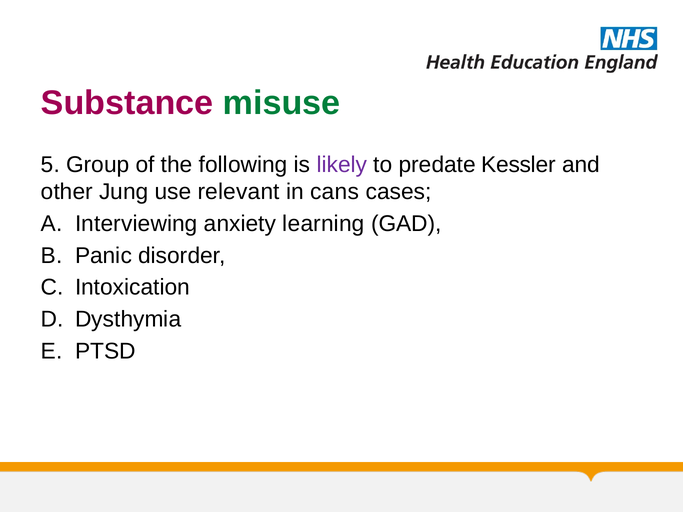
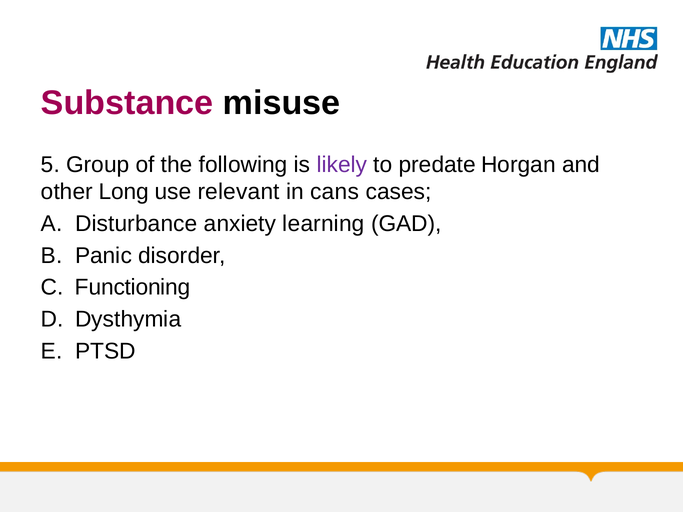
misuse colour: green -> black
Kessler: Kessler -> Horgan
Jung: Jung -> Long
Interviewing: Interviewing -> Disturbance
Intoxication: Intoxication -> Functioning
